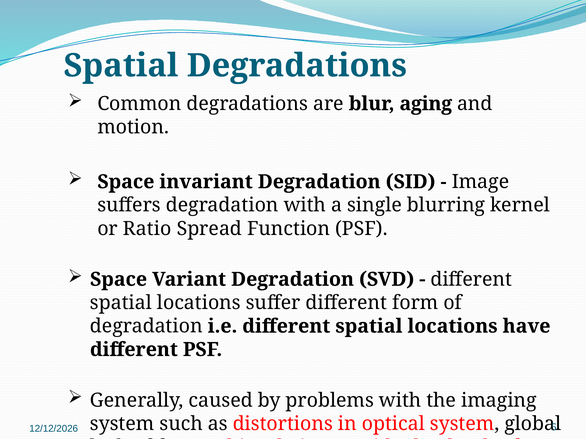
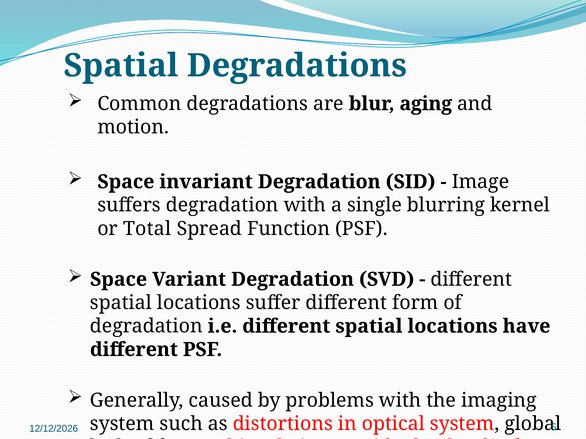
Ratio: Ratio -> Total
